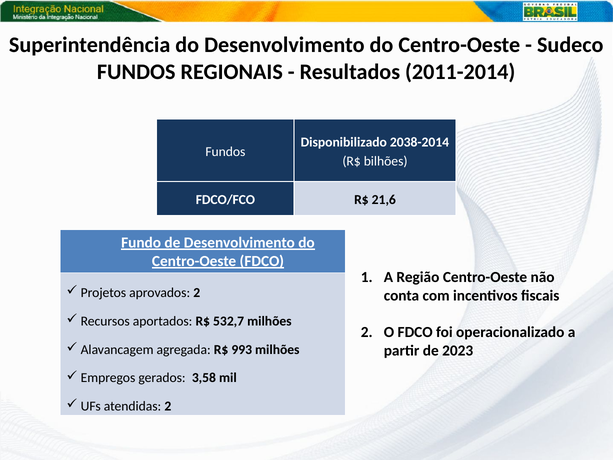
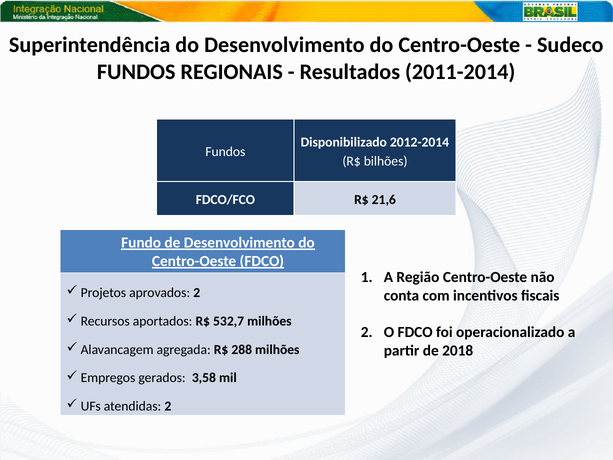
2038-2014: 2038-2014 -> 2012-2014
993: 993 -> 288
2023: 2023 -> 2018
